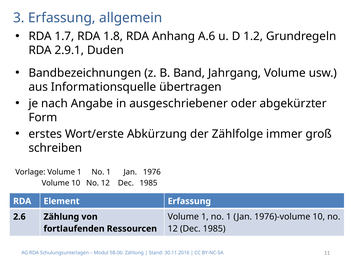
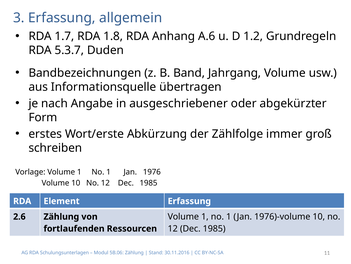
2.9.1: 2.9.1 -> 5.3.7
